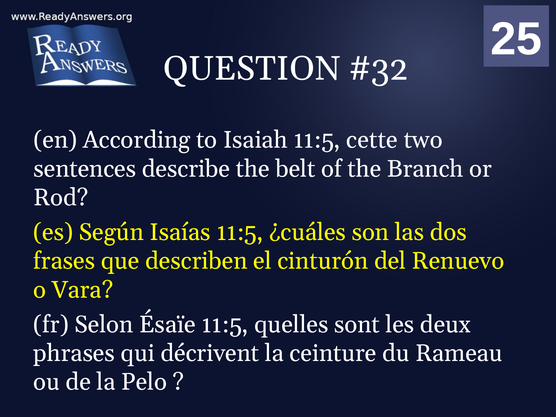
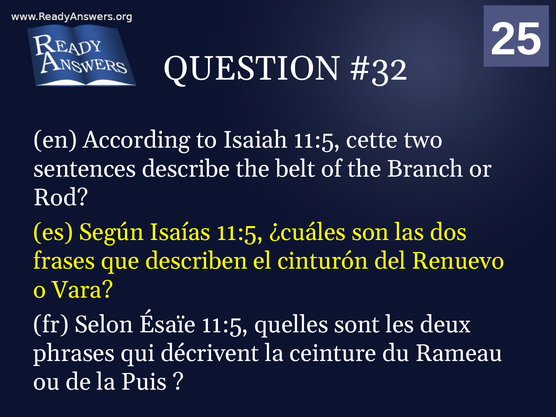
Pelo: Pelo -> Puis
